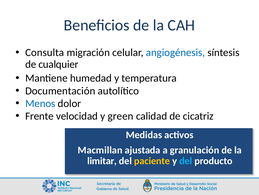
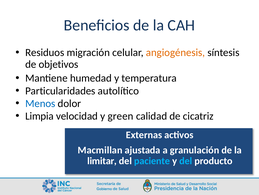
Consulta: Consulta -> Residuos
angiogénesis colour: blue -> orange
cualquier: cualquier -> objetivos
Documentación: Documentación -> Particularidades
Frente: Frente -> Limpia
Medidas: Medidas -> Externas
paciente colour: yellow -> light blue
